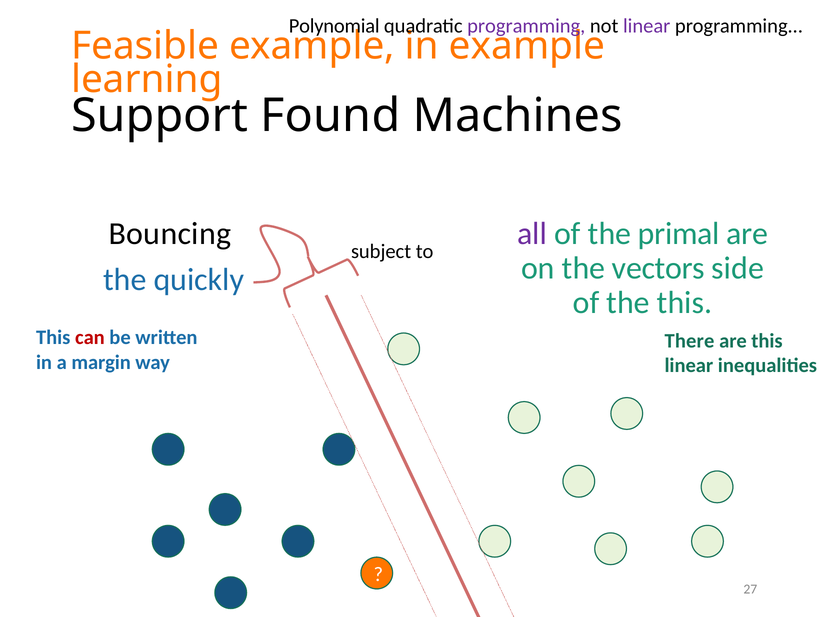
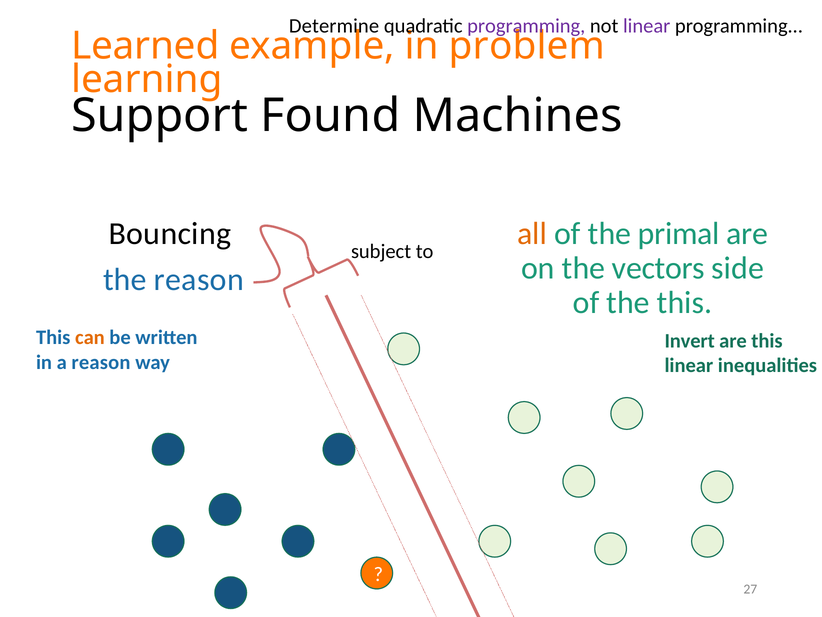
Polynomial: Polynomial -> Determine
Feasible: Feasible -> Learned
in example: example -> problem
all colour: purple -> orange
the quickly: quickly -> reason
can colour: red -> orange
There: There -> Invert
a margin: margin -> reason
